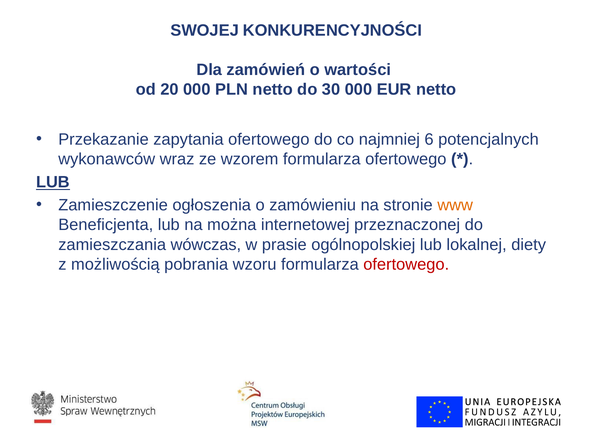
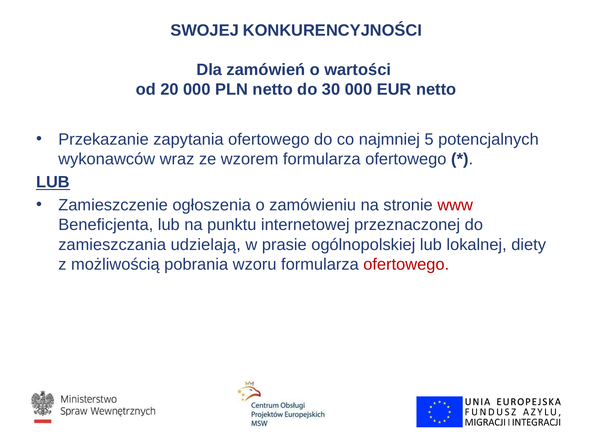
6: 6 -> 5
www colour: orange -> red
można: można -> punktu
wówczas: wówczas -> udzielają
